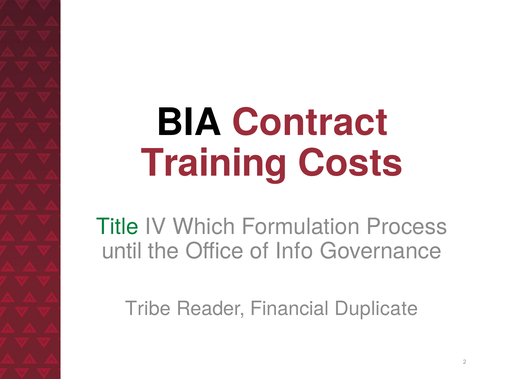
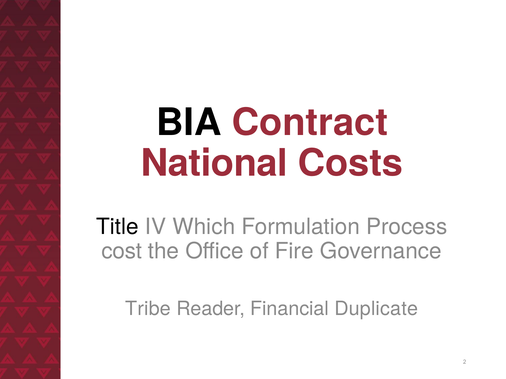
Training: Training -> National
Title colour: green -> black
until: until -> cost
Info: Info -> Fire
